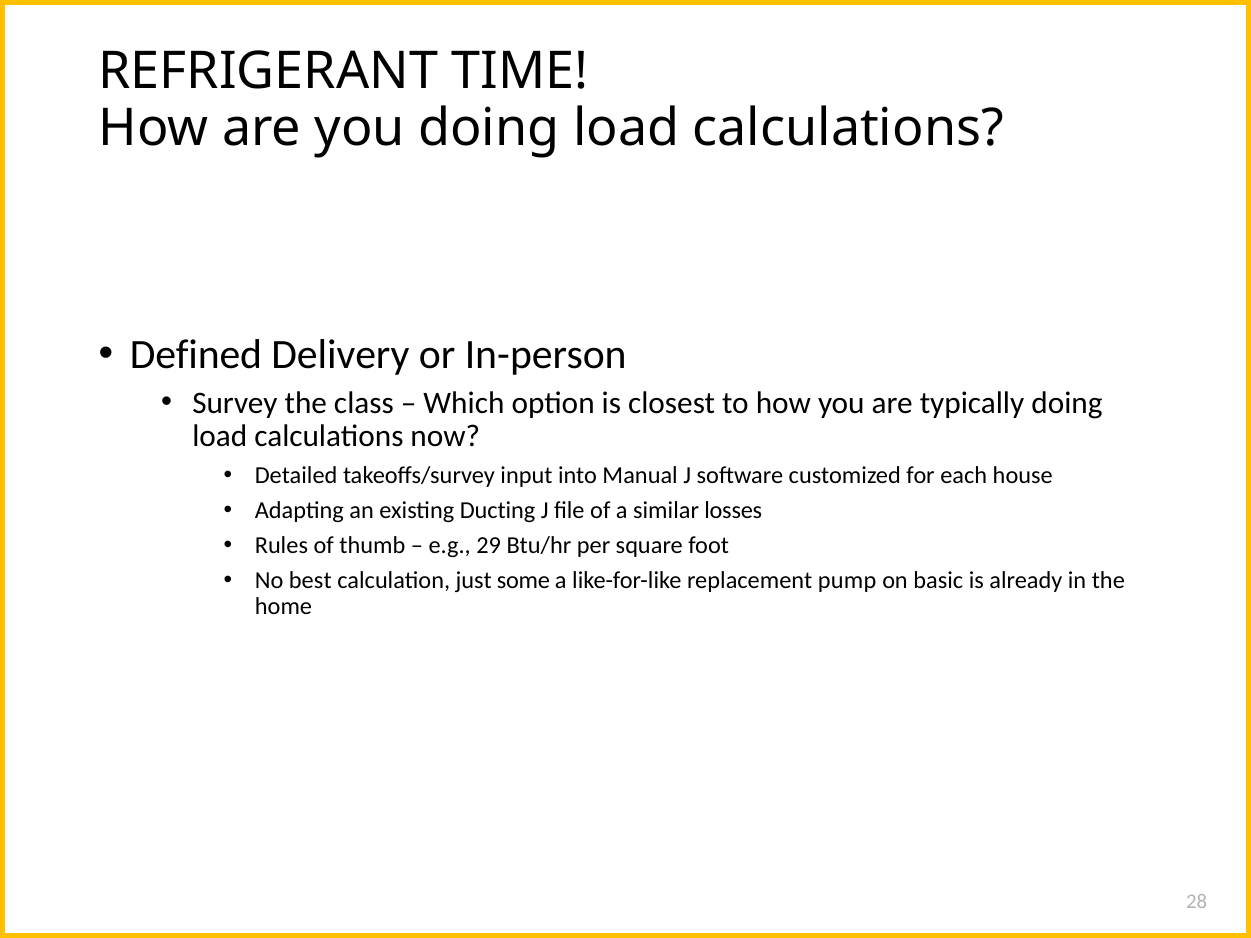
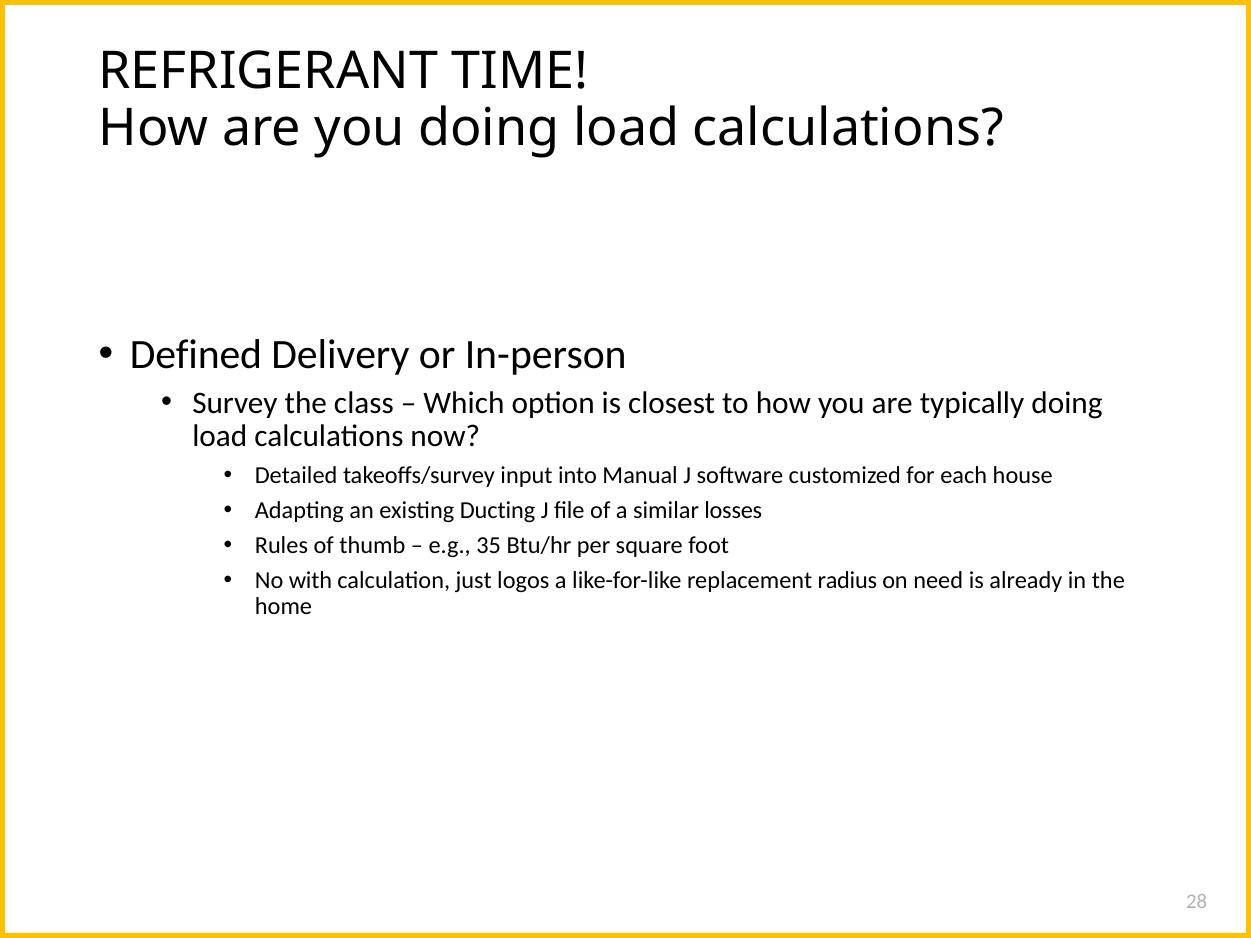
29: 29 -> 35
best: best -> with
some: some -> logos
pump: pump -> radius
basic: basic -> need
